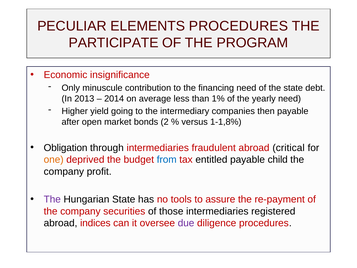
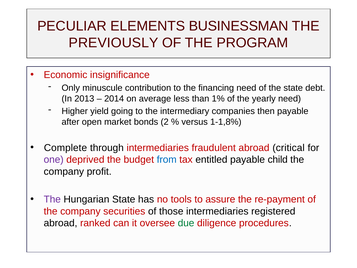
ELEMENTS PROCEDURES: PROCEDURES -> BUSINESSMAN
PARTICIPATE: PARTICIPATE -> PREVIOUSLY
Obligation: Obligation -> Complete
one colour: orange -> purple
indices: indices -> ranked
due colour: purple -> green
